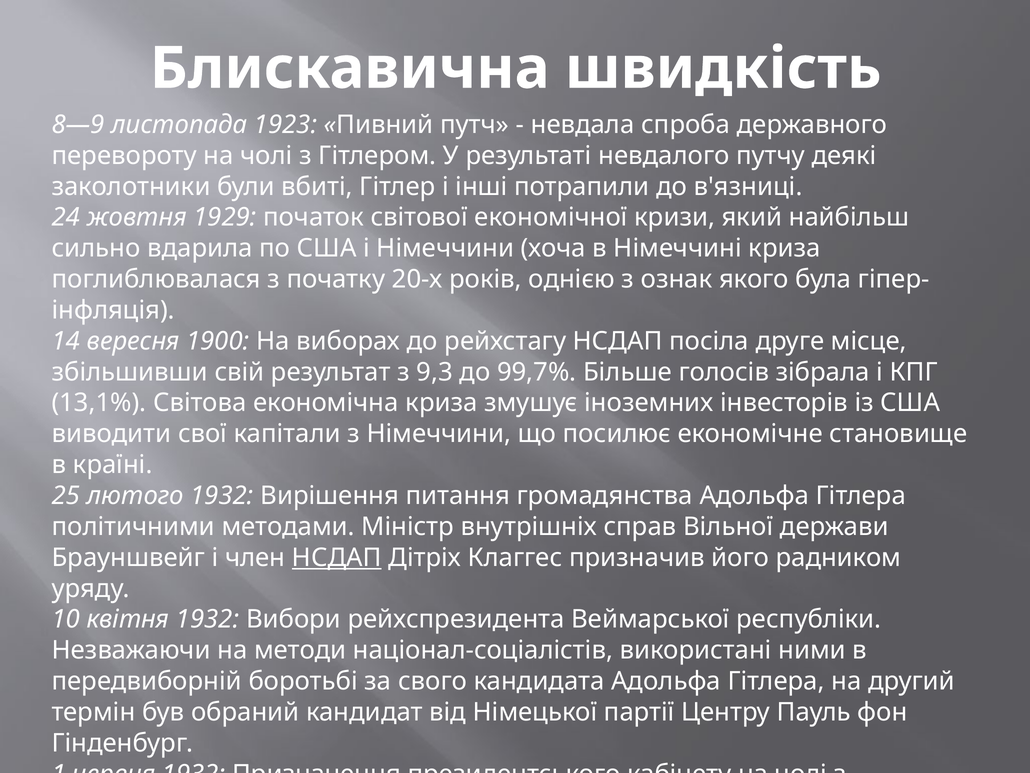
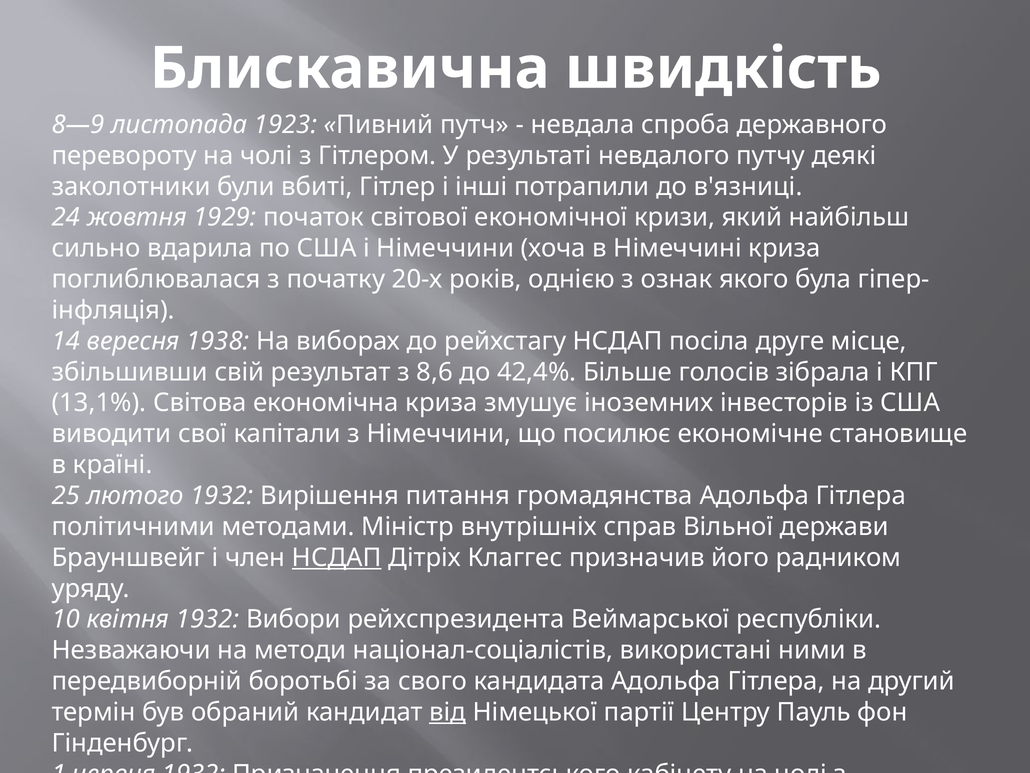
1900: 1900 -> 1938
9,3: 9,3 -> 8,6
99,7%: 99,7% -> 42,4%
від underline: none -> present
